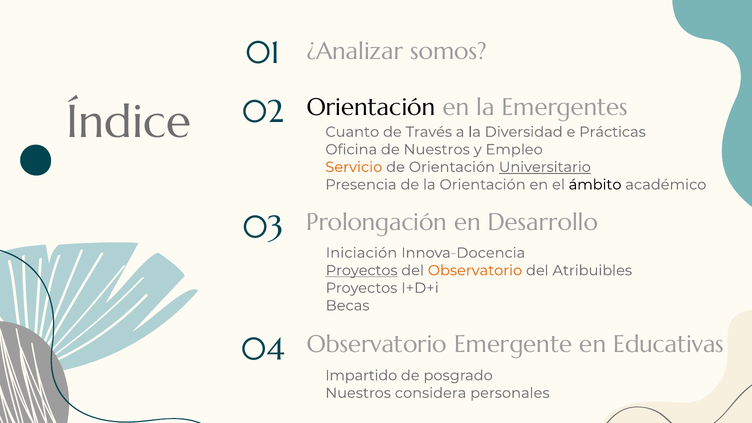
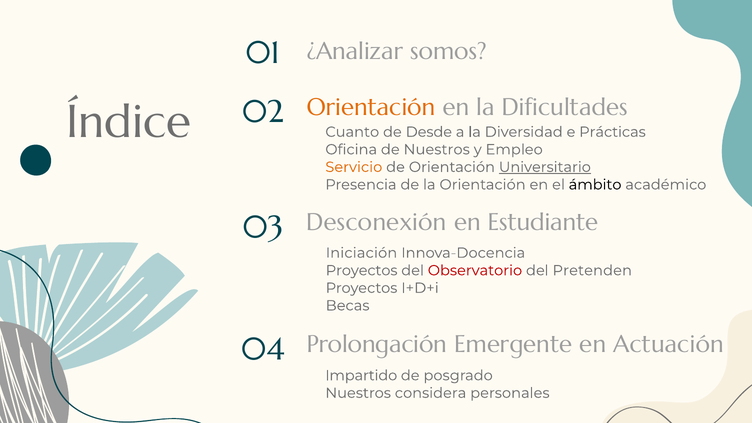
Orientación at (371, 107) colour: black -> orange
Emergentes: Emergentes -> Dificultades
Través: Través -> Desde
Prolongación: Prolongación -> Desconexión
Desarrollo: Desarrollo -> Estudiante
Proyectos at (362, 270) underline: present -> none
Observatorio at (475, 270) colour: orange -> red
Atribuibles: Atribuibles -> Pretenden
Observatorio at (377, 344): Observatorio -> Prolongación
Educativas: Educativas -> Actuación
